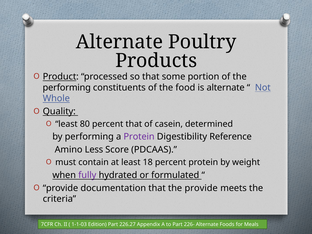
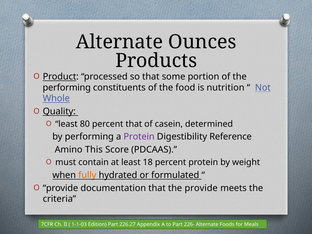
Poultry: Poultry -> Ounces
is alternate: alternate -> nutrition
Less: Less -> This
fully colour: purple -> orange
